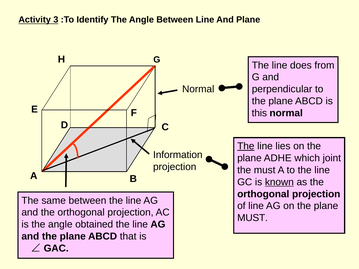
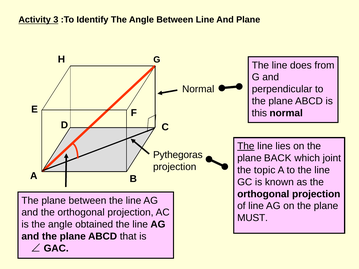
Information: Information -> Pythegoras
ADHE: ADHE -> BACK
the must: must -> topic
known underline: present -> none
same at (54, 201): same -> plane
